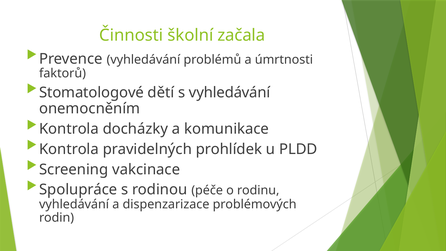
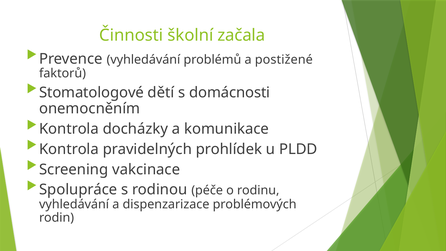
úmrtnosti: úmrtnosti -> postižené
s vyhledávání: vyhledávání -> domácnosti
